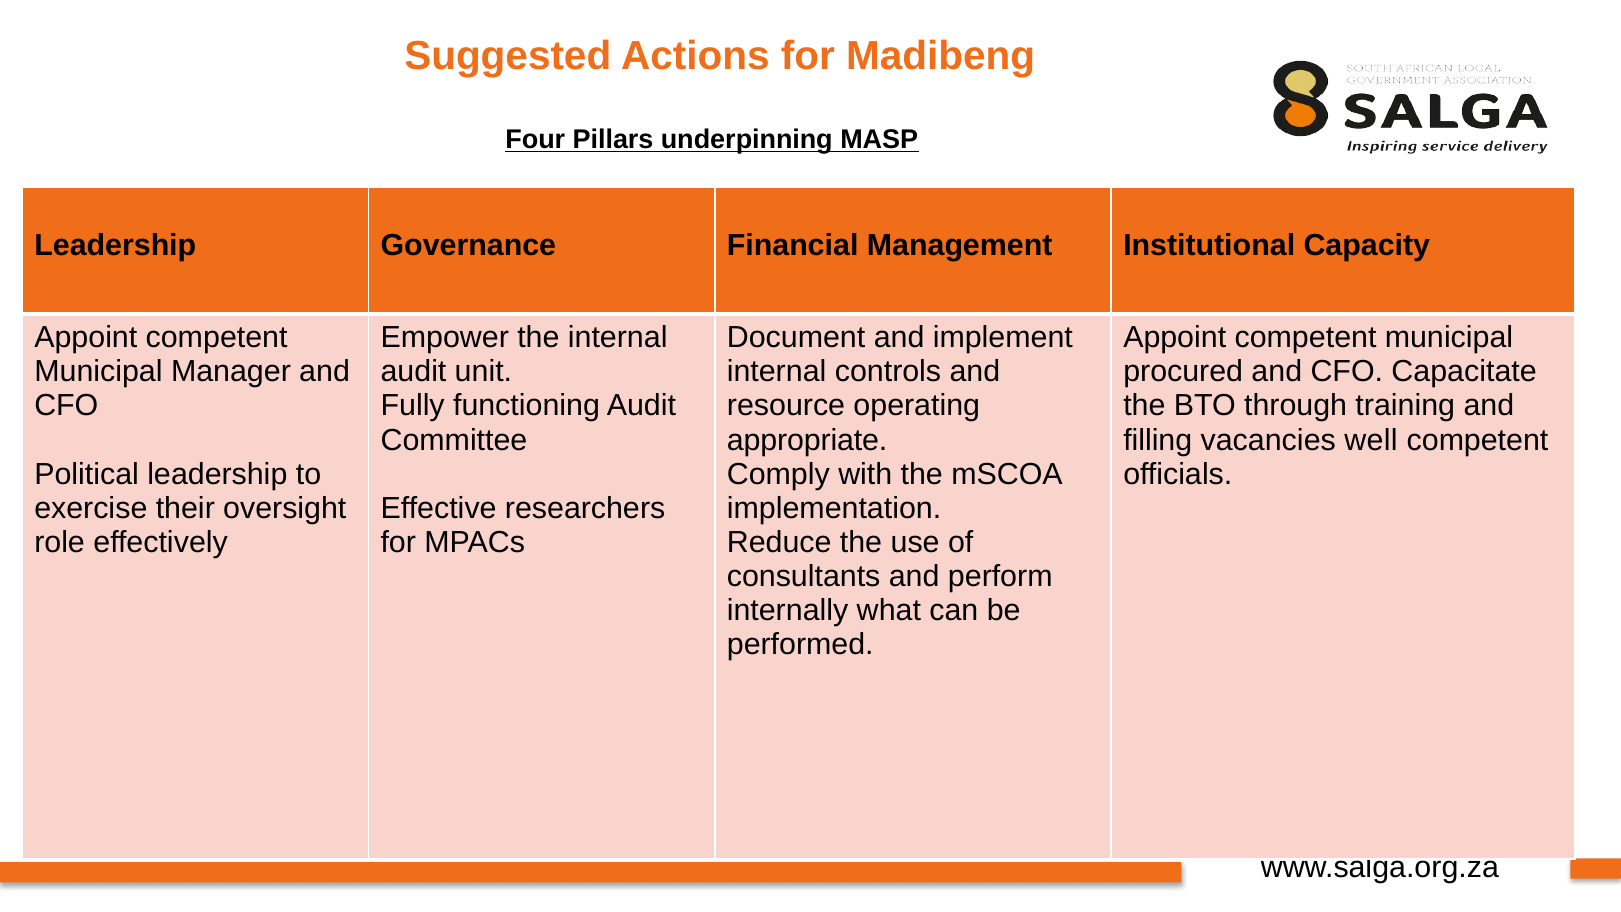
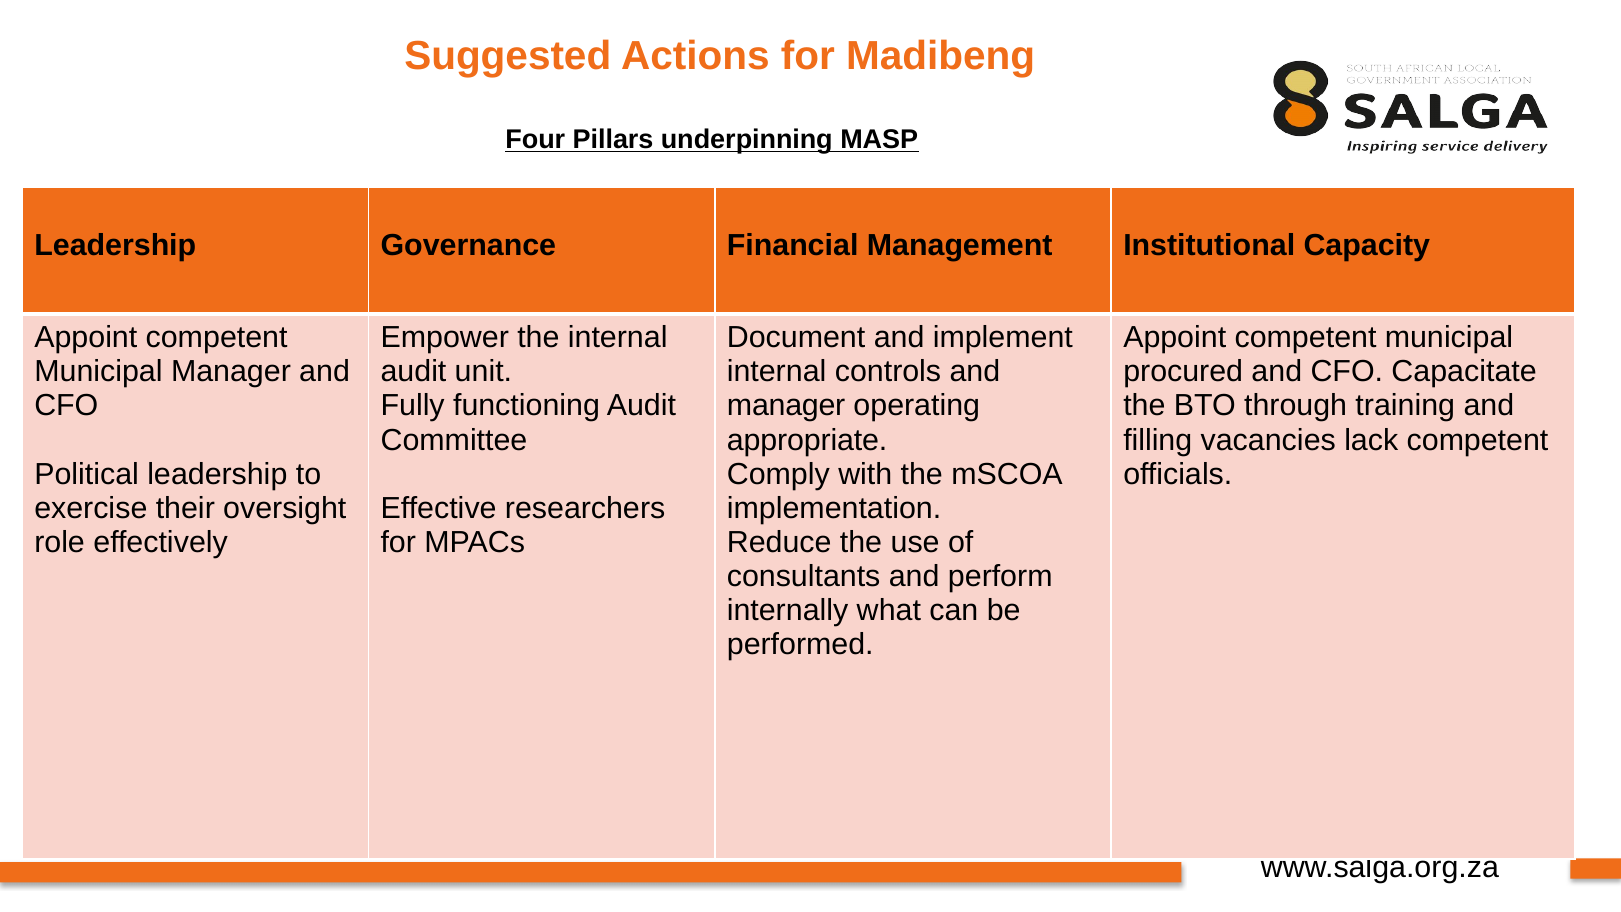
resource at (786, 406): resource -> manager
well: well -> lack
